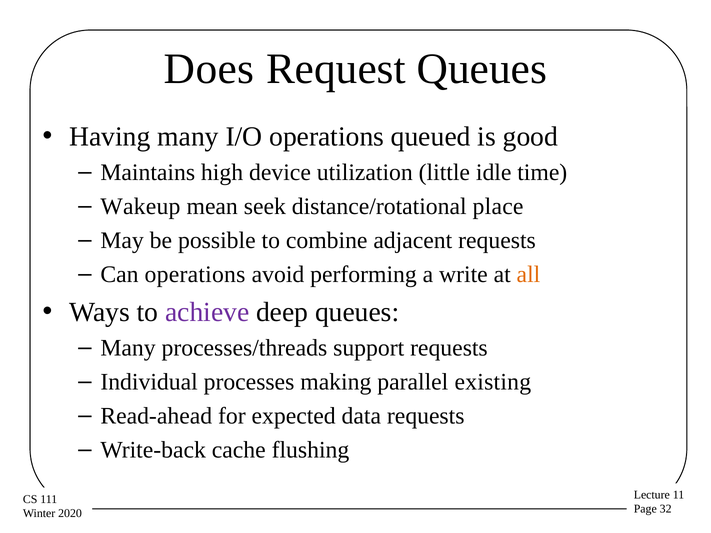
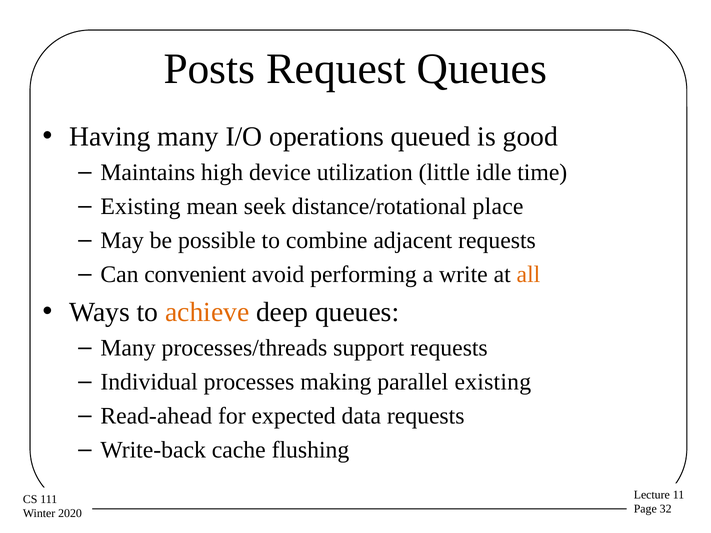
Does: Does -> Posts
Wakeup at (140, 207): Wakeup -> Existing
Can operations: operations -> convenient
achieve colour: purple -> orange
